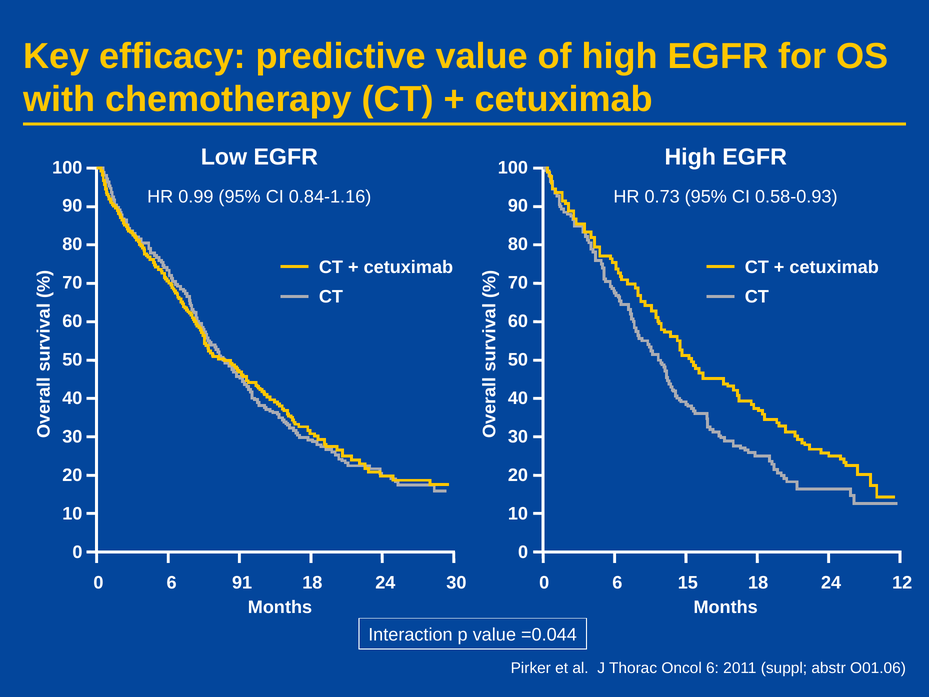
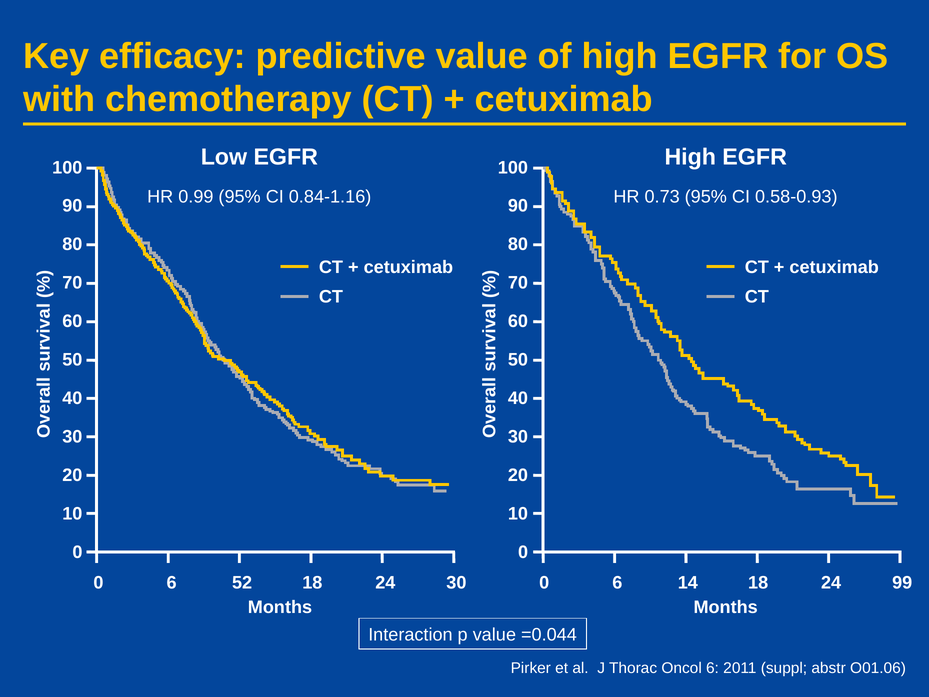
91: 91 -> 52
15: 15 -> 14
12: 12 -> 99
